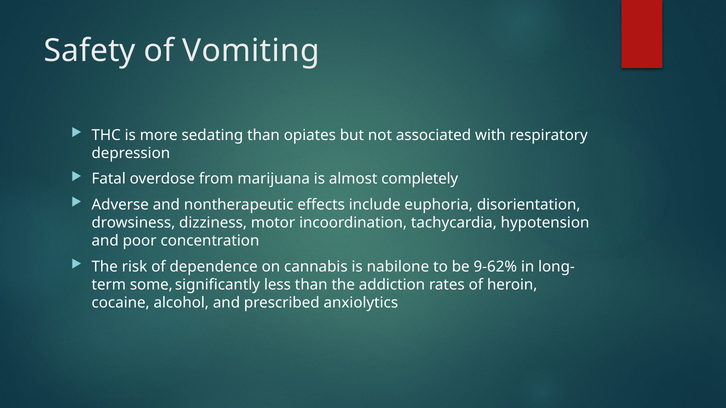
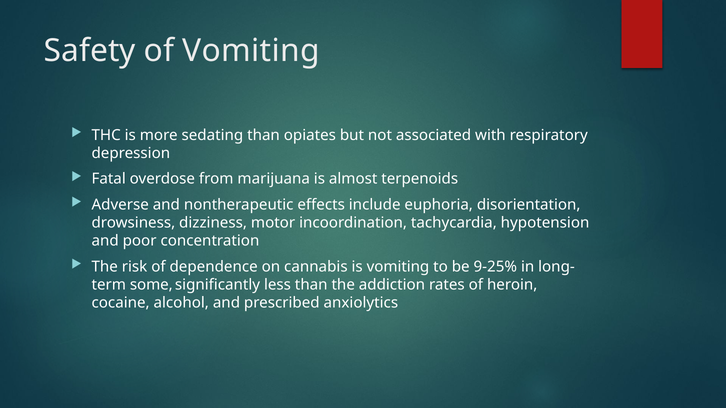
completely: completely -> terpenoids
is nabilone: nabilone -> vomiting
9-62%: 9-62% -> 9-25%
